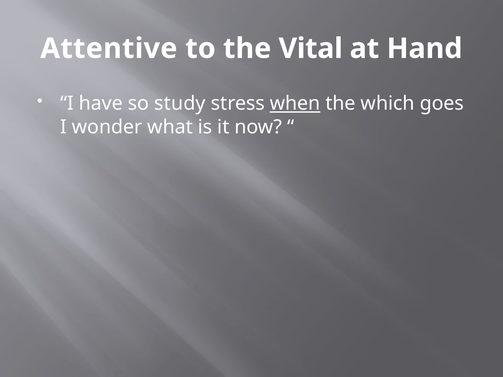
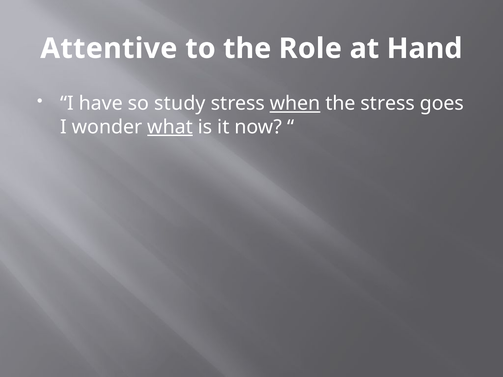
Vital: Vital -> Role
the which: which -> stress
what underline: none -> present
